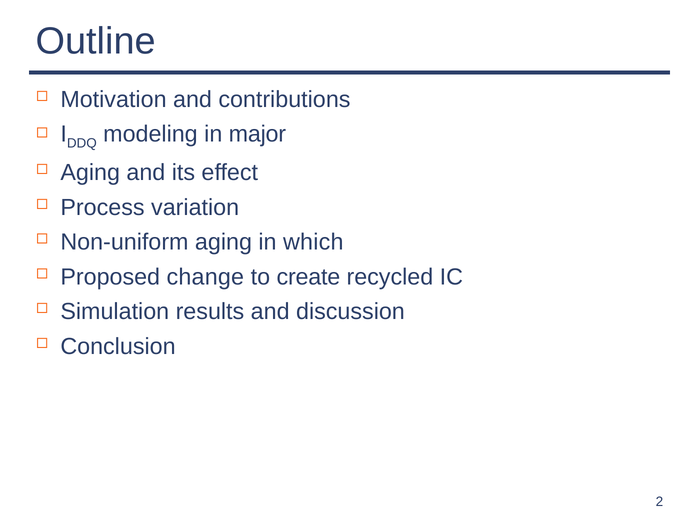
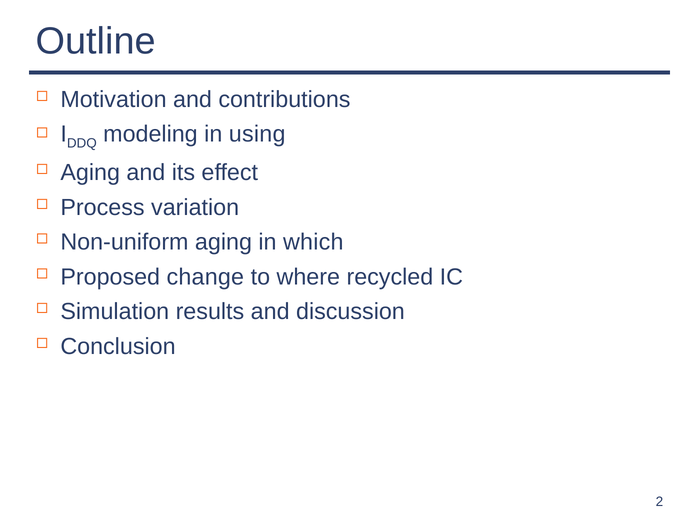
major: major -> using
create: create -> where
